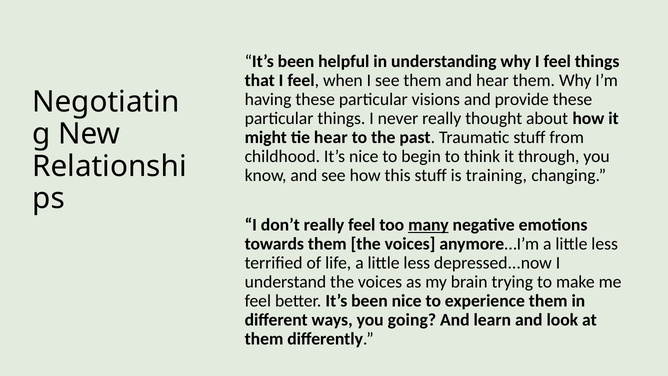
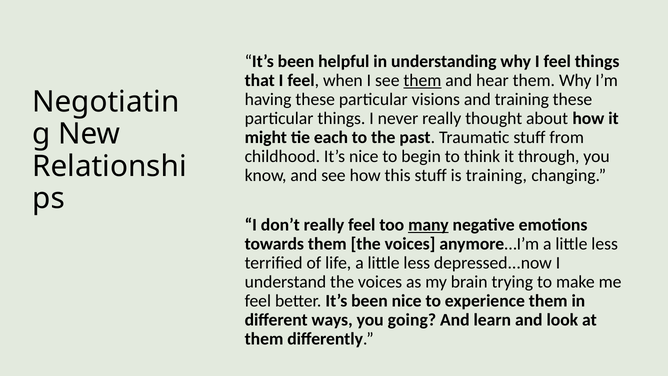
them at (422, 80) underline: none -> present
and provide: provide -> training
tie hear: hear -> each
